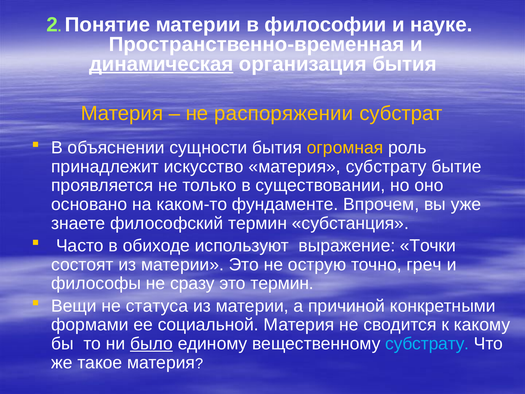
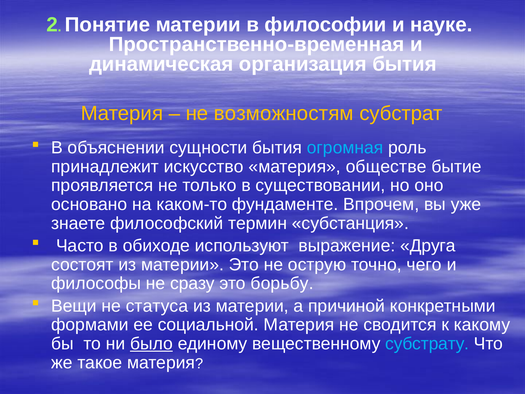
динамическая underline: present -> none
распоряжении: распоряжении -> возможностям
огромная colour: yellow -> light blue
материя субстрату: субстрату -> обществе
Точки: Точки -> Друга
греч: греч -> чего
это термин: термин -> борьбу
